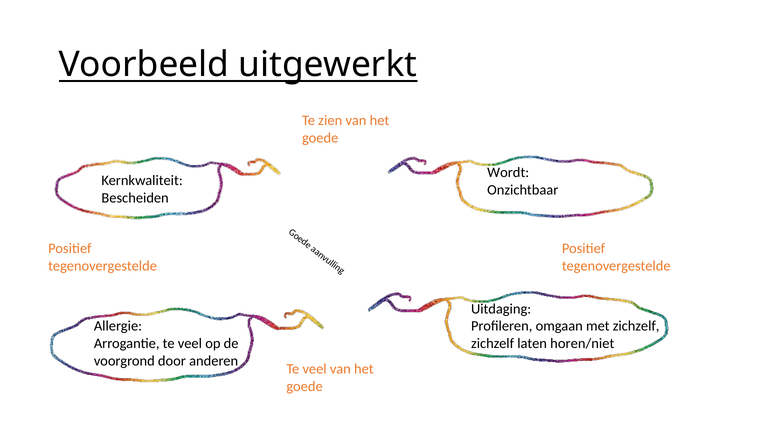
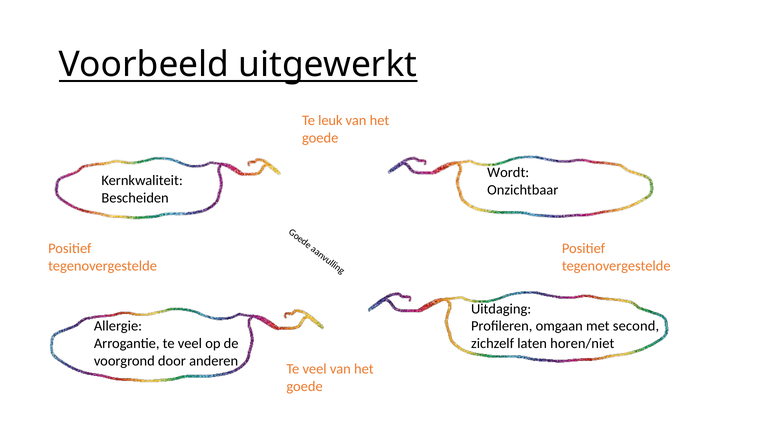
zien: zien -> leuk
met zichzelf: zichzelf -> second
